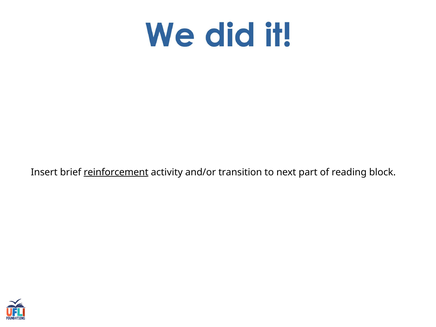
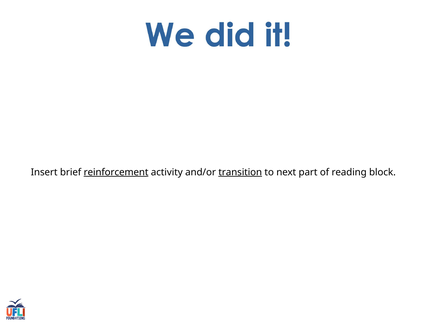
transition underline: none -> present
